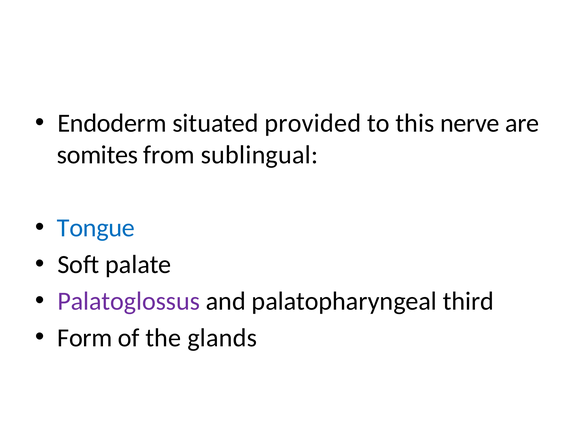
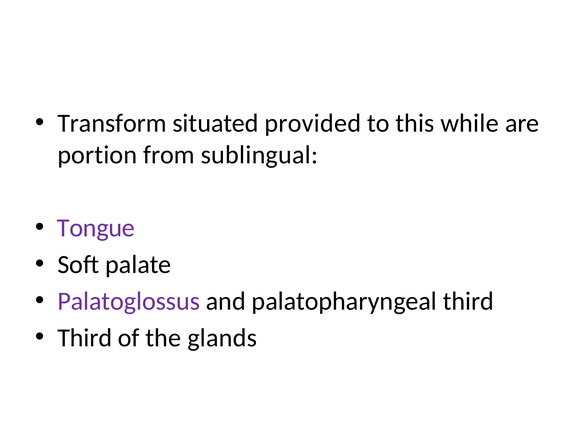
Endoderm: Endoderm -> Transform
nerve: nerve -> while
somites: somites -> portion
Tongue colour: blue -> purple
Form at (85, 338): Form -> Third
